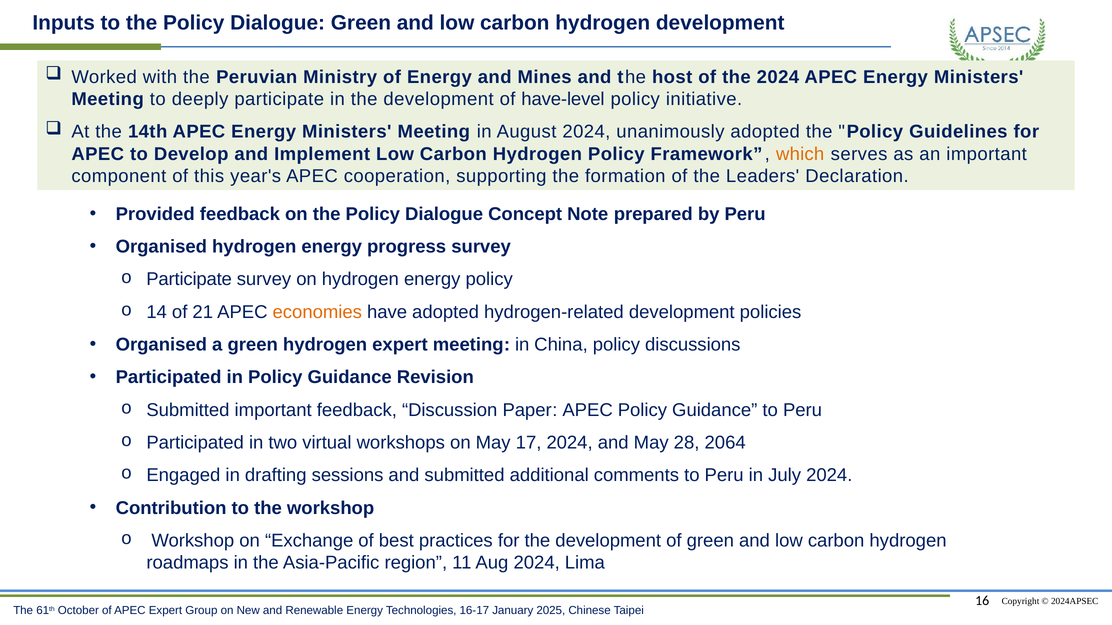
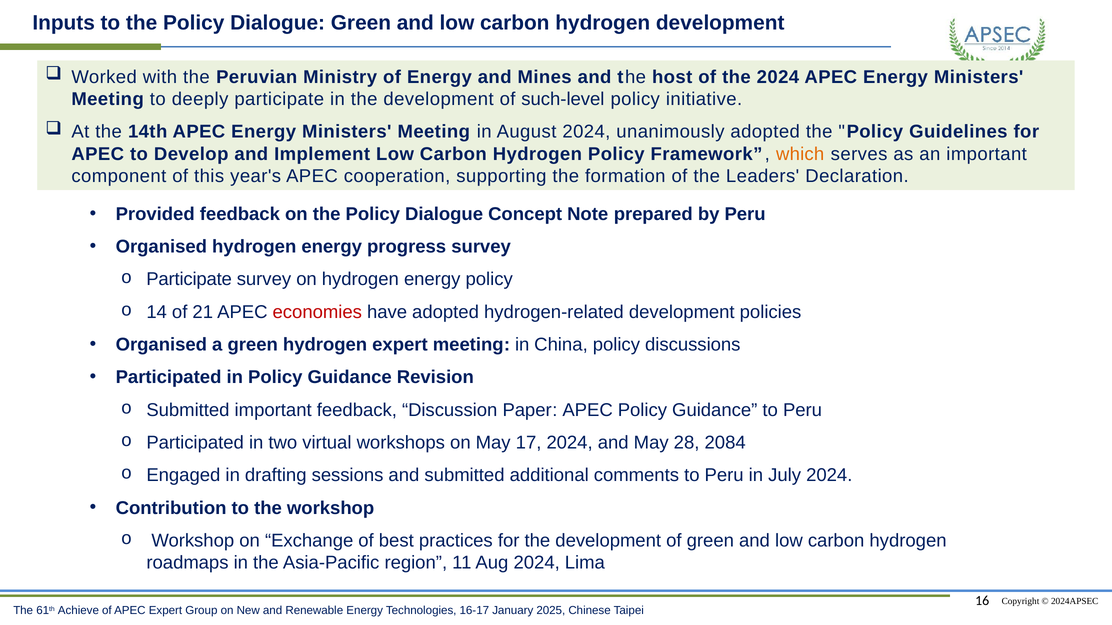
have-level: have-level -> such-level
economies colour: orange -> red
2064: 2064 -> 2084
October: October -> Achieve
